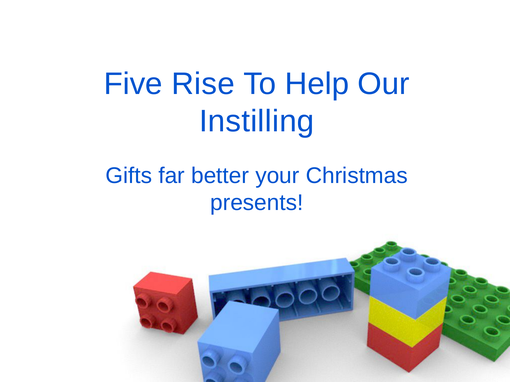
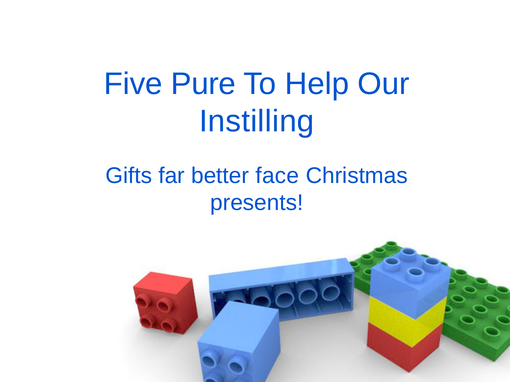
Rise: Rise -> Pure
your: your -> face
